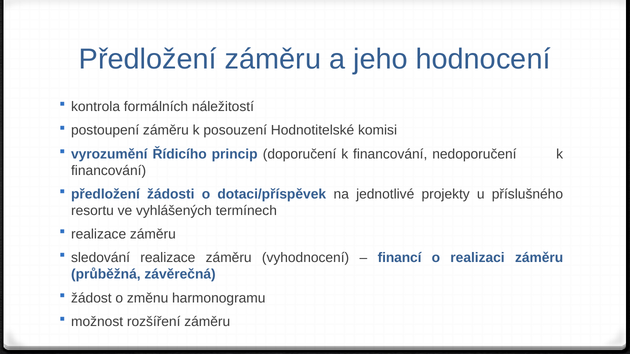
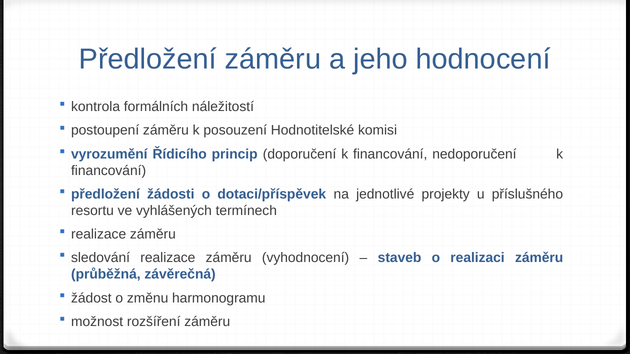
financí: financí -> staveb
